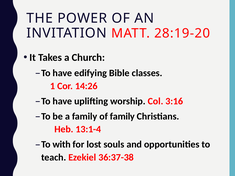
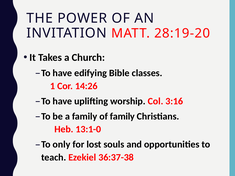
13:1-4: 13:1-4 -> 13:1-0
with: with -> only
